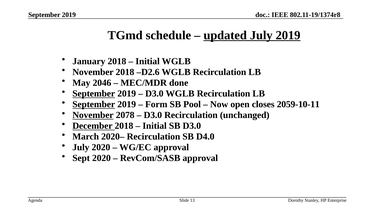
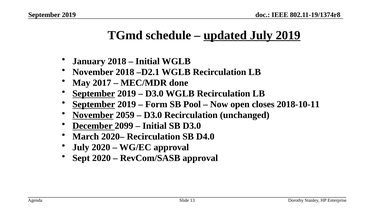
D2.6: D2.6 -> D2.1
2046: 2046 -> 2017
2059-10-11: 2059-10-11 -> 2018-10-11
2078: 2078 -> 2059
December 2018: 2018 -> 2099
